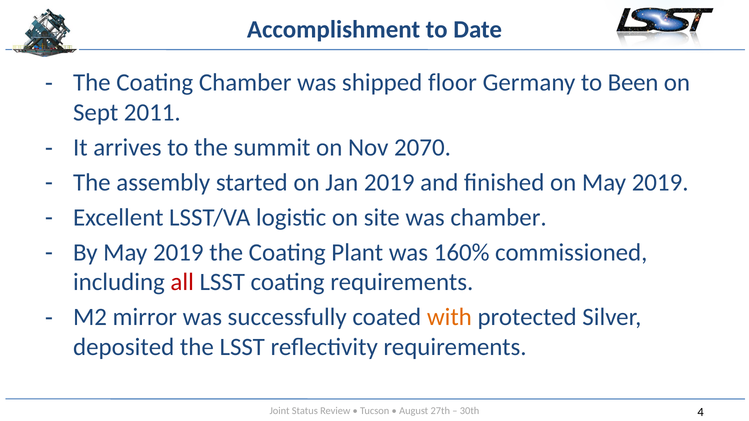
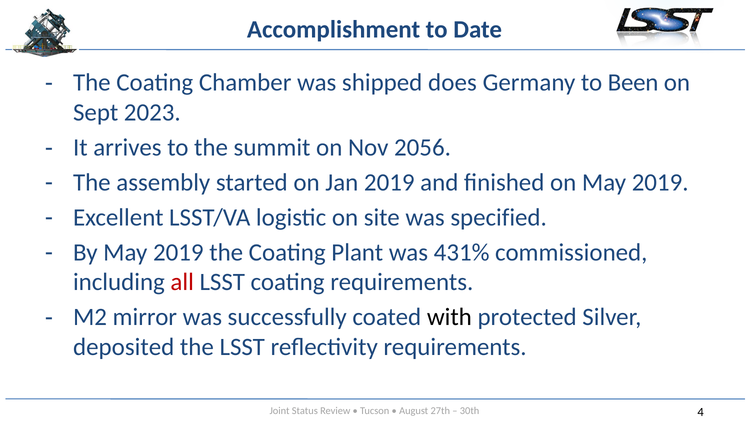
floor: floor -> does
2011: 2011 -> 2023
2070: 2070 -> 2056
was chamber: chamber -> specified
160%: 160% -> 431%
with colour: orange -> black
